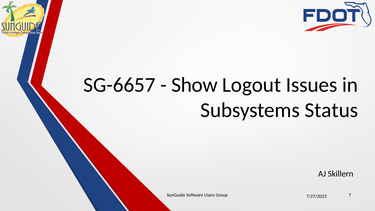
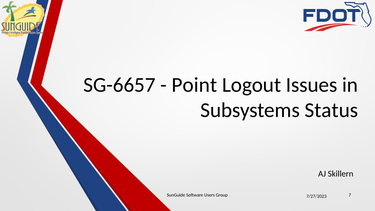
Show: Show -> Point
